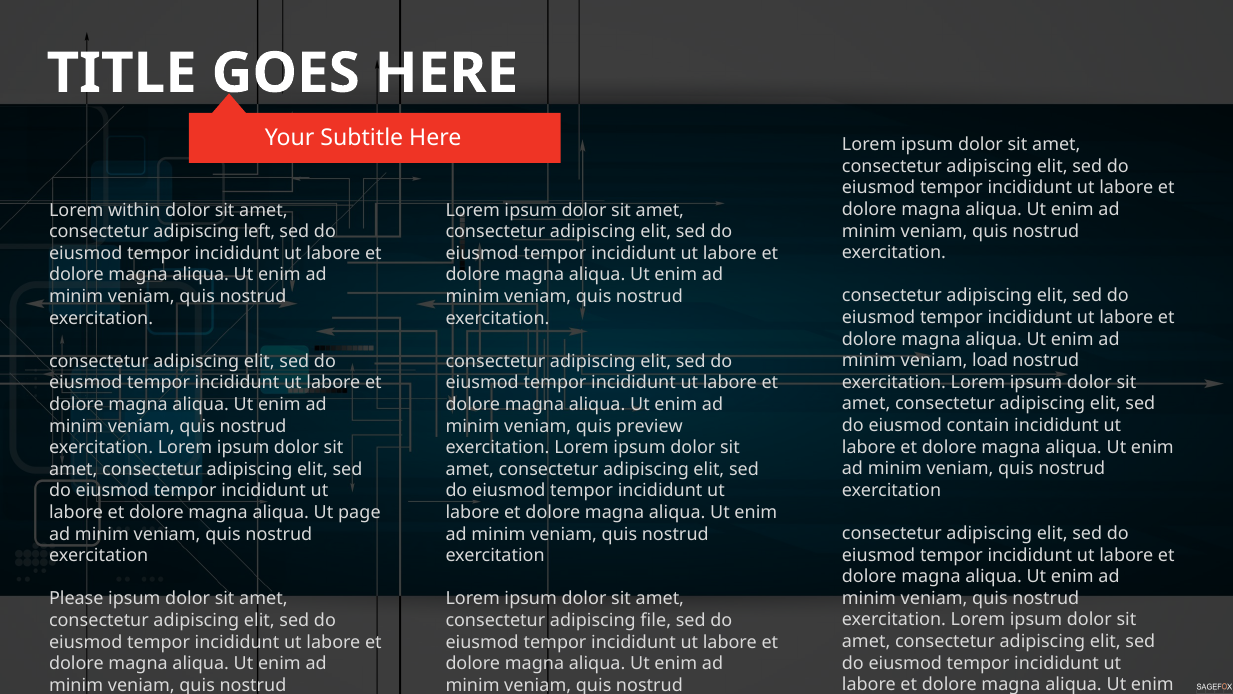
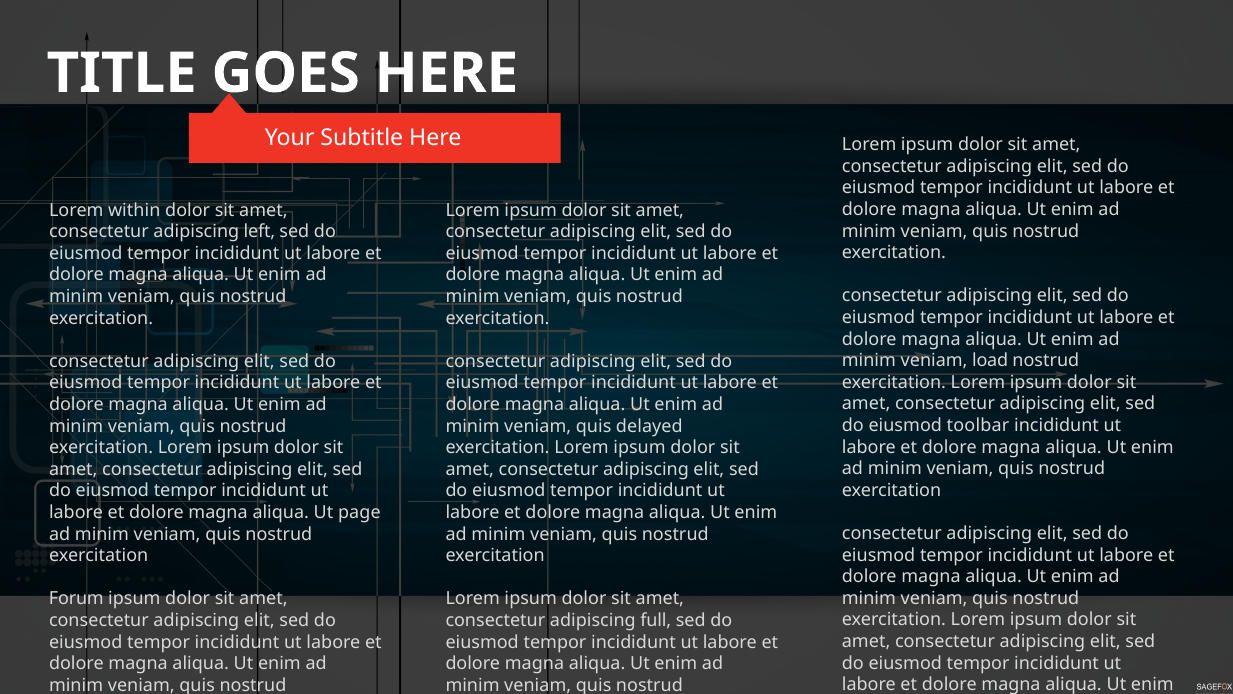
contain: contain -> toolbar
preview: preview -> delayed
Please: Please -> Forum
file: file -> full
